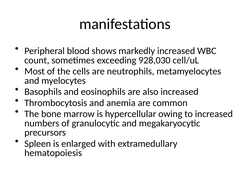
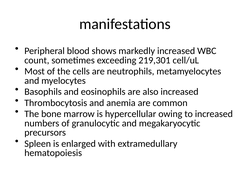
928,030: 928,030 -> 219,301
